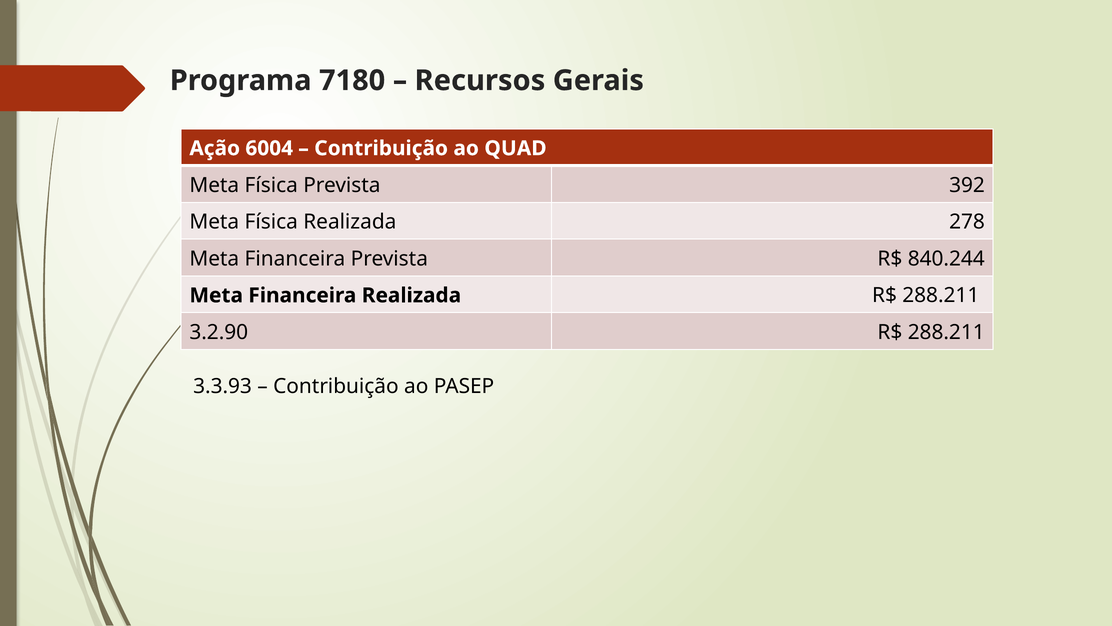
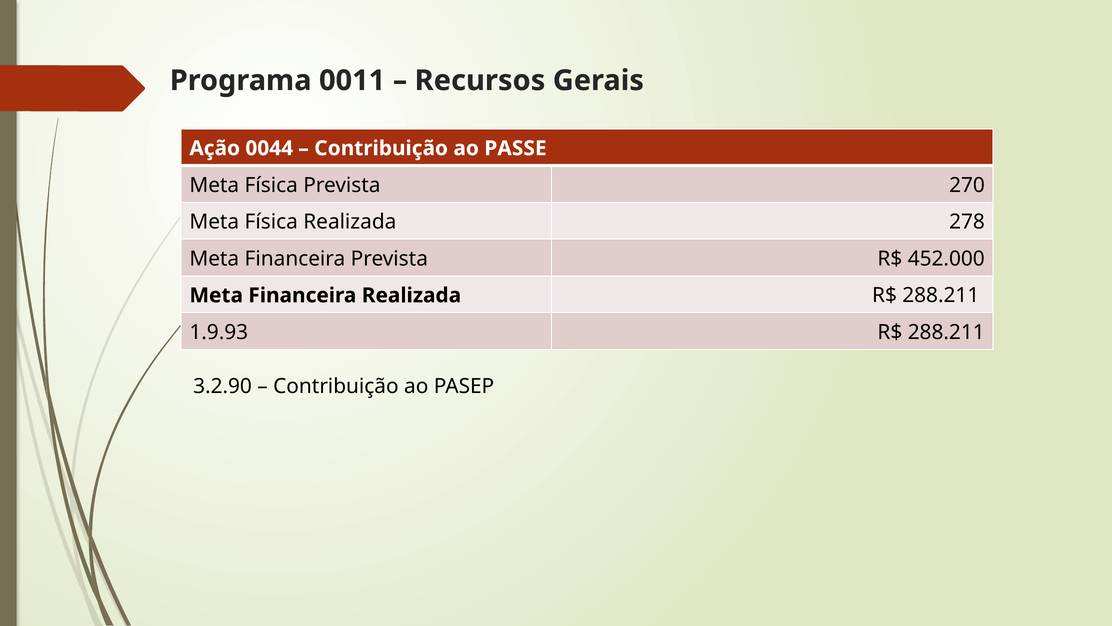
7180: 7180 -> 0011
6004: 6004 -> 0044
QUAD: QUAD -> PASSE
392: 392 -> 270
840.244: 840.244 -> 452.000
3.2.90: 3.2.90 -> 1.9.93
3.3.93: 3.3.93 -> 3.2.90
